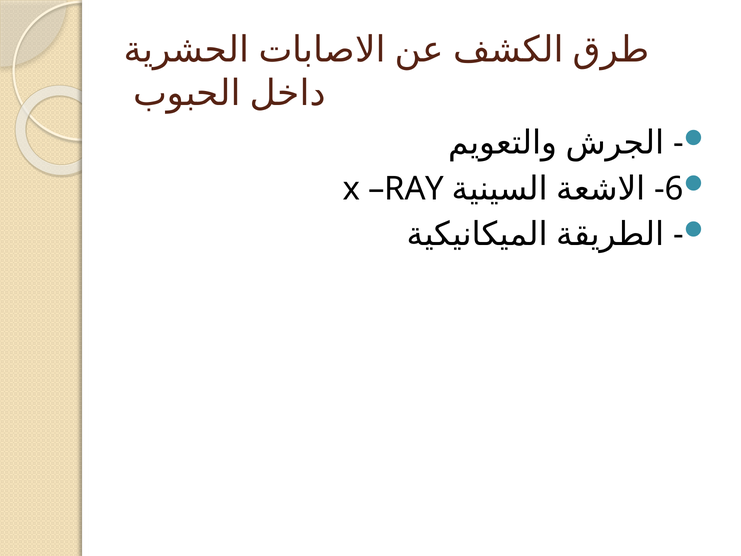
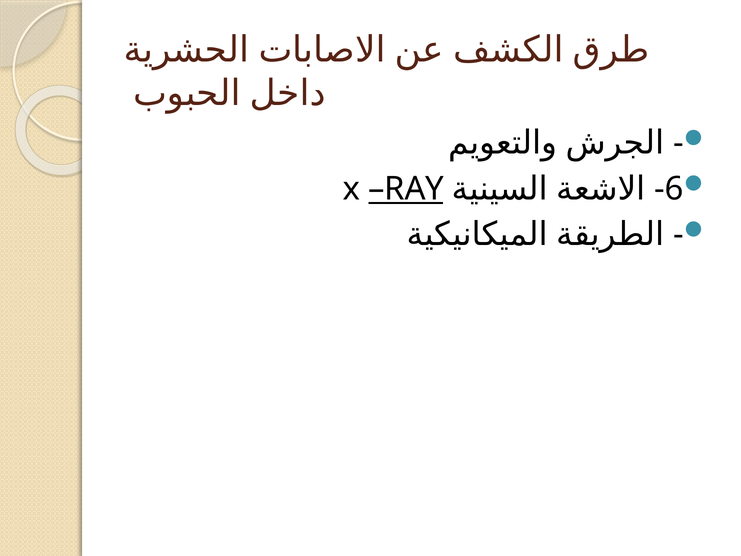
RAY underline: none -> present
